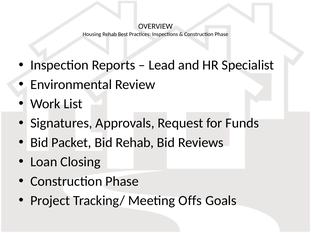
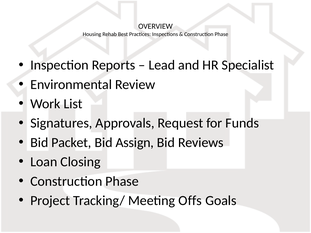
Bid Rehab: Rehab -> Assign
